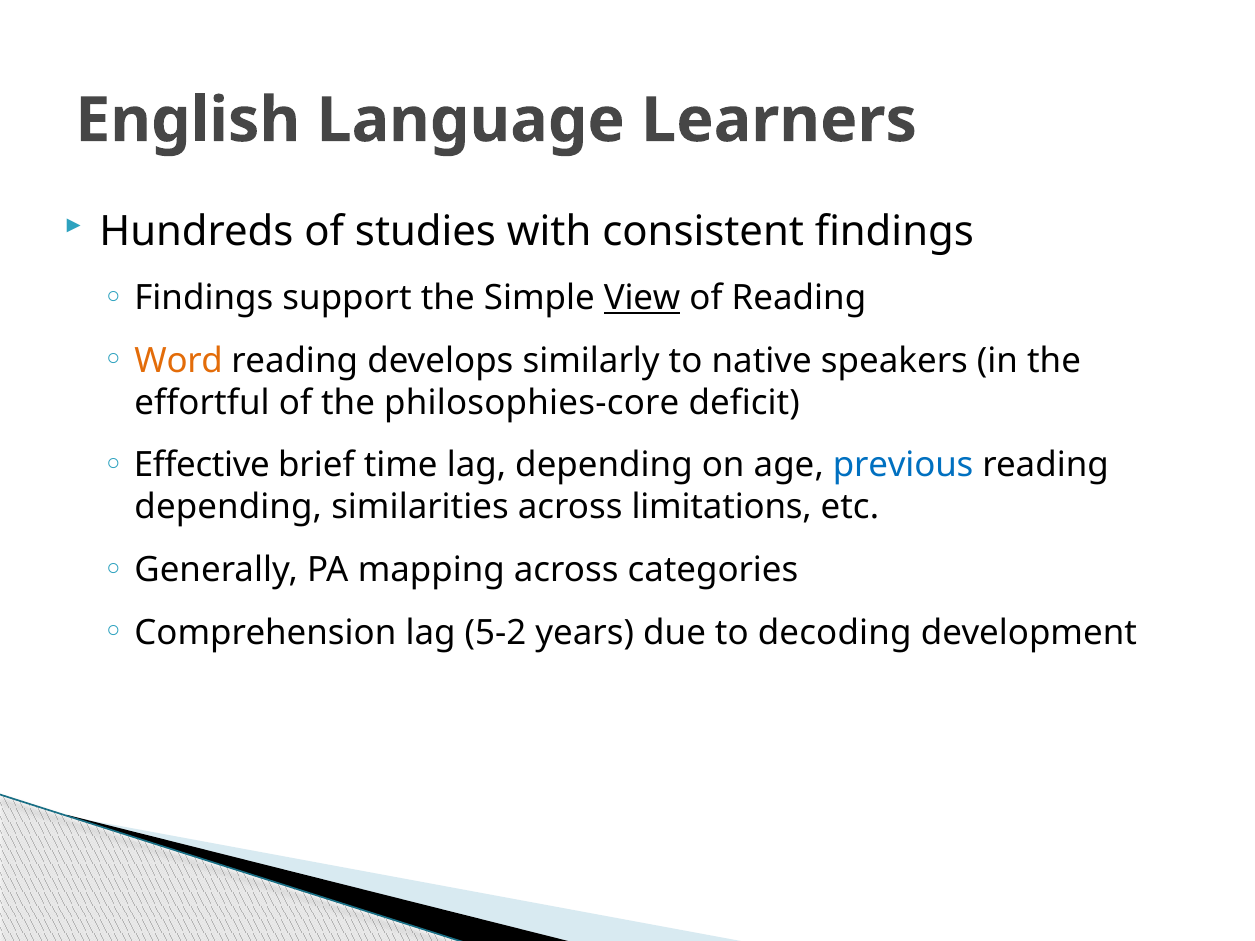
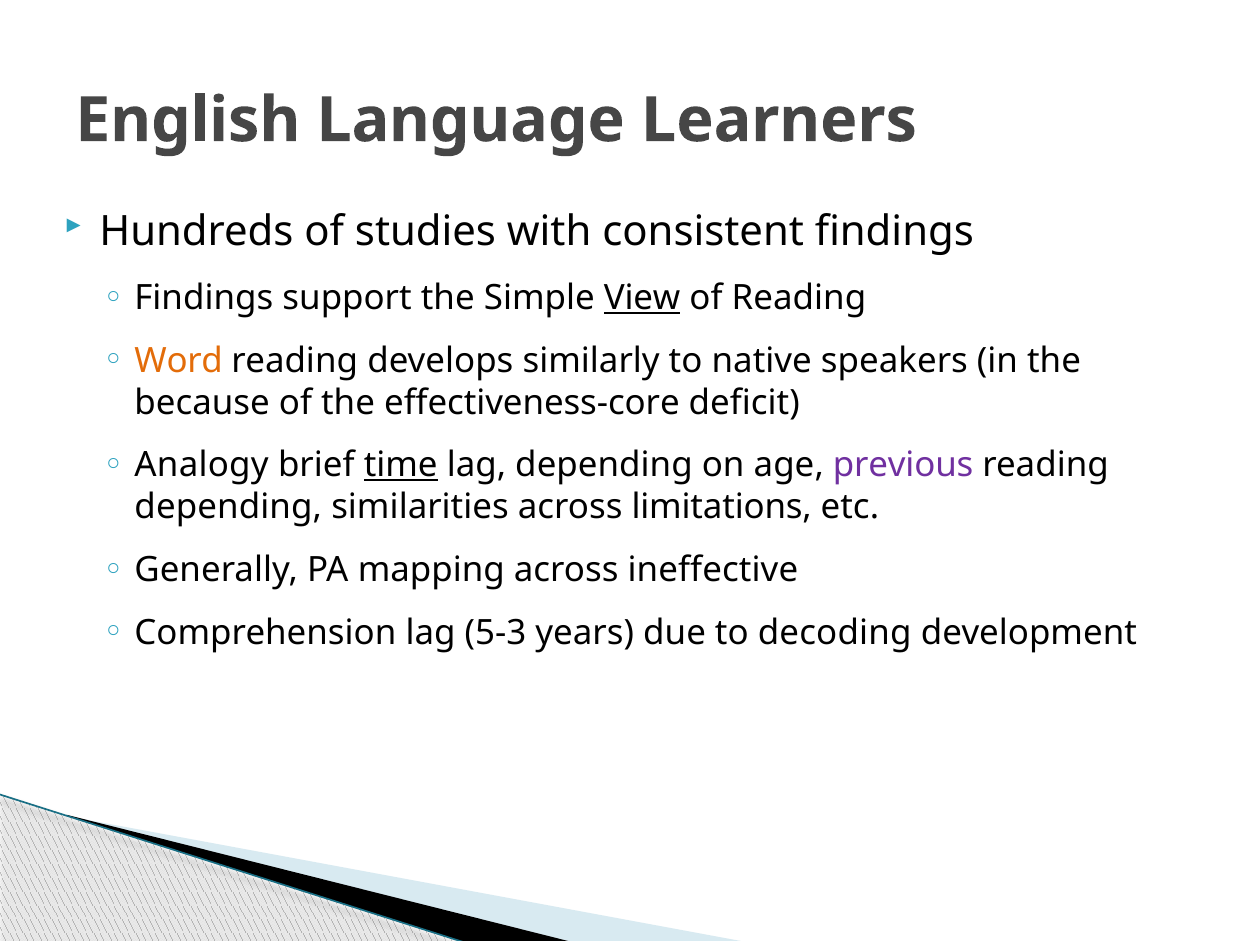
effortful: effortful -> because
philosophies-core: philosophies-core -> effectiveness-core
Effective: Effective -> Analogy
time underline: none -> present
previous colour: blue -> purple
categories: categories -> ineffective
5-2: 5-2 -> 5-3
